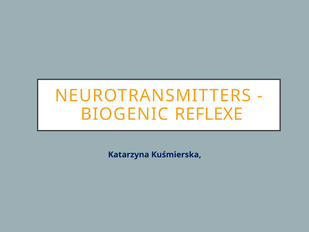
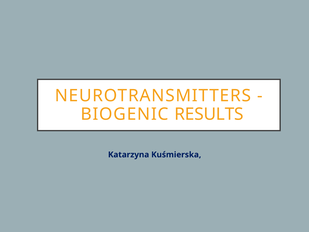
REFLEXE: REFLEXE -> RESULTS
